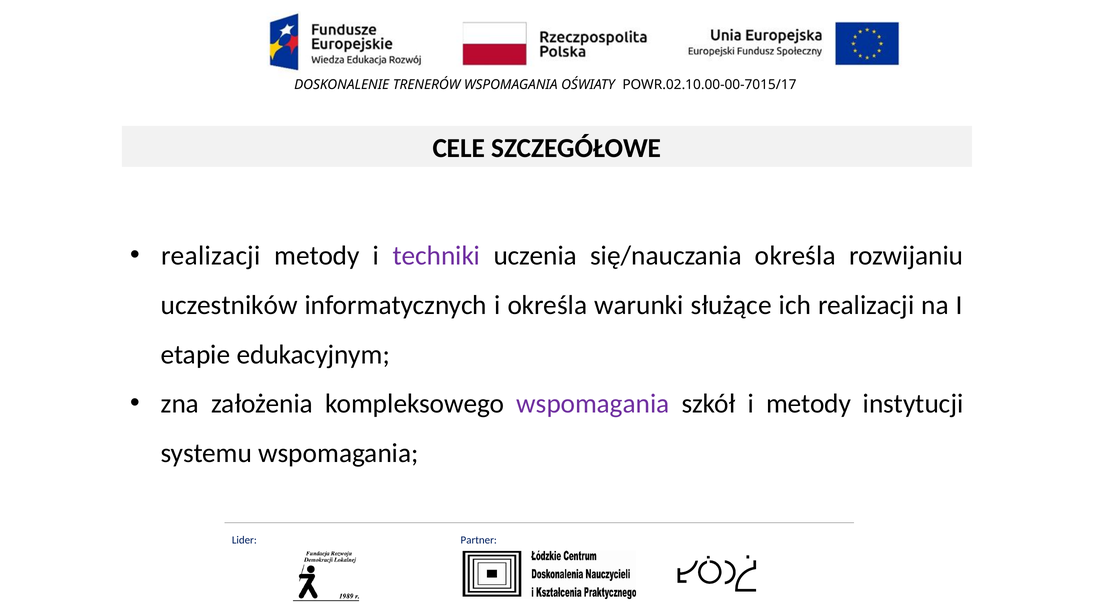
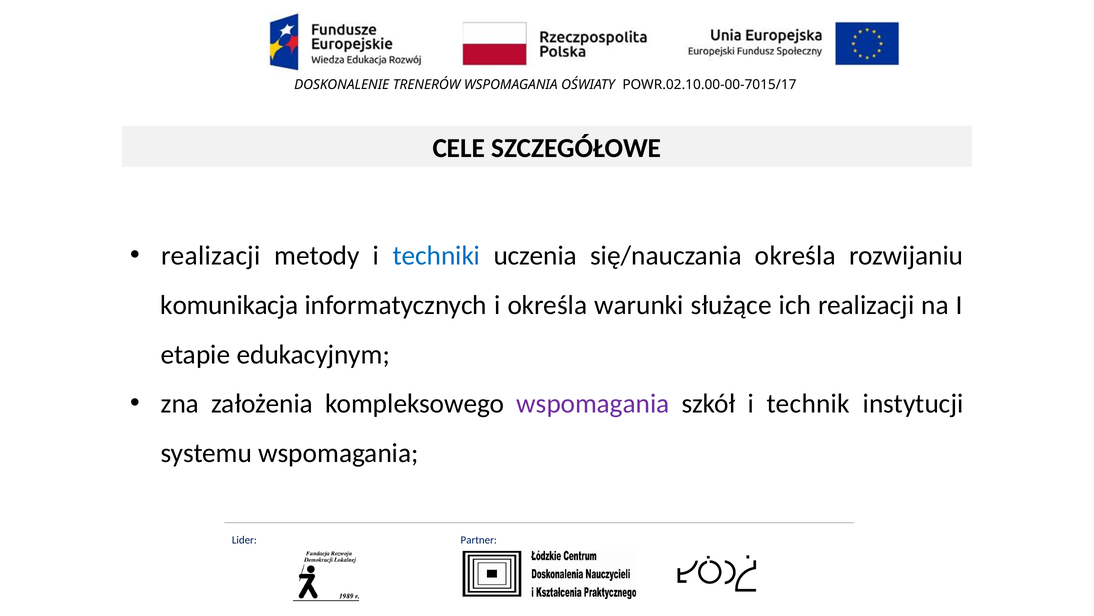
techniki colour: purple -> blue
uczestników: uczestników -> komunikacja
i metody: metody -> technik
